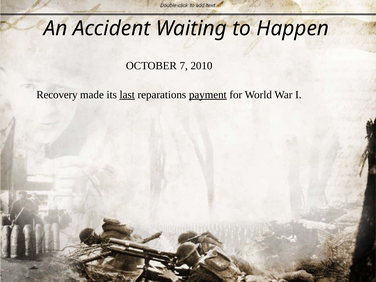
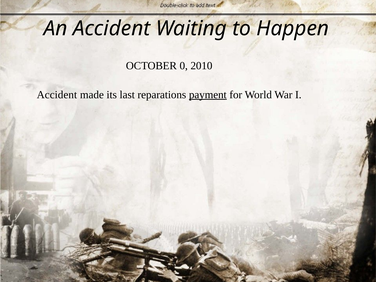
7: 7 -> 0
Recovery at (57, 95): Recovery -> Accident
last underline: present -> none
